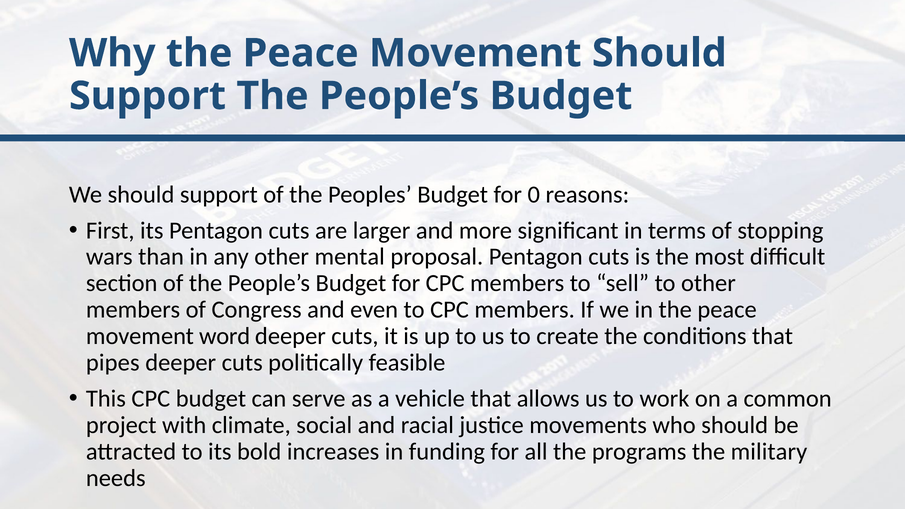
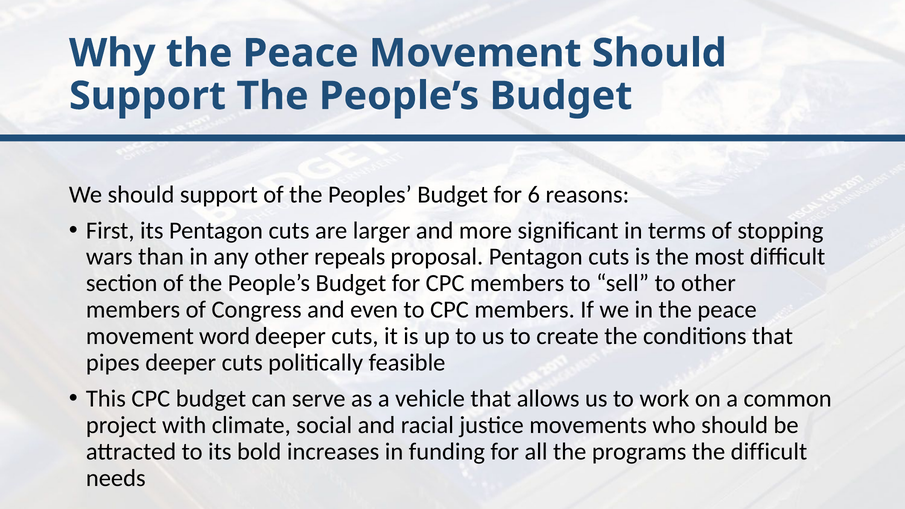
0: 0 -> 6
mental: mental -> repeals
the military: military -> difficult
